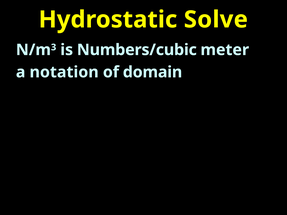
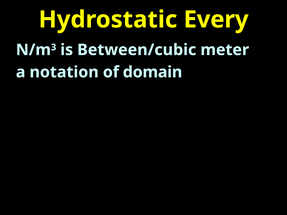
Solve: Solve -> Every
Numbers/cubic: Numbers/cubic -> Between/cubic
